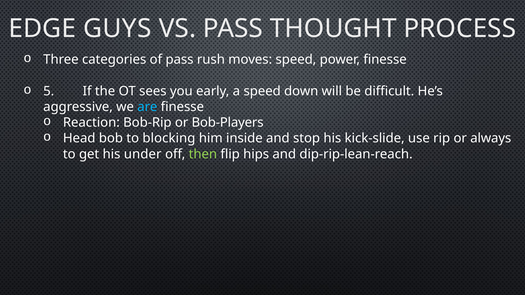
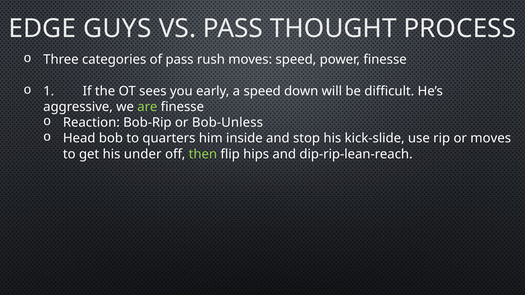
5: 5 -> 1
are colour: light blue -> light green
Bob-Players: Bob-Players -> Bob-Unless
blocking: blocking -> quarters
or always: always -> moves
